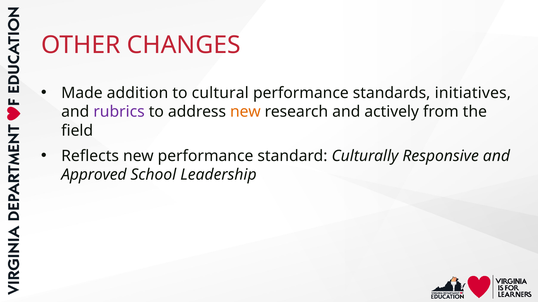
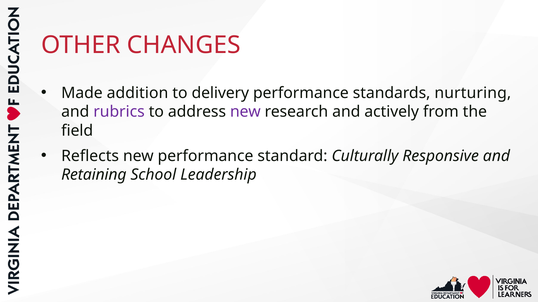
cultural: cultural -> delivery
initiatives: initiatives -> nurturing
new at (245, 112) colour: orange -> purple
Approved: Approved -> Retaining
